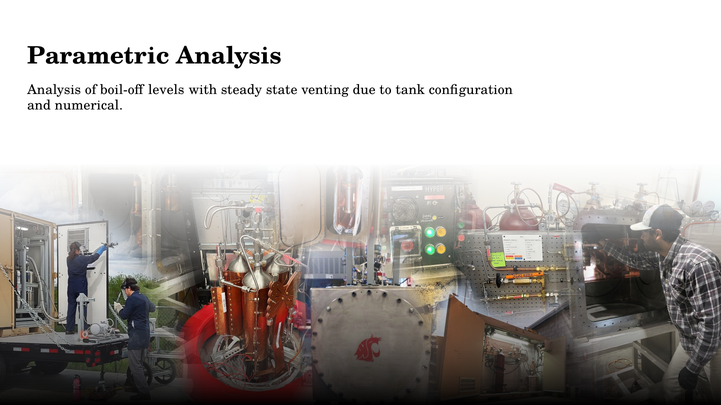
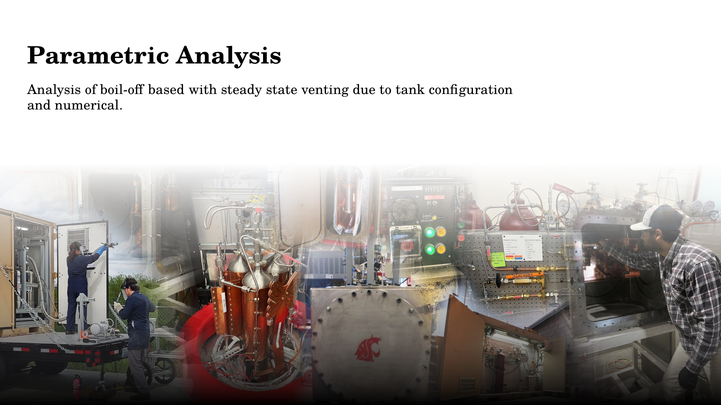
levels: levels -> based
